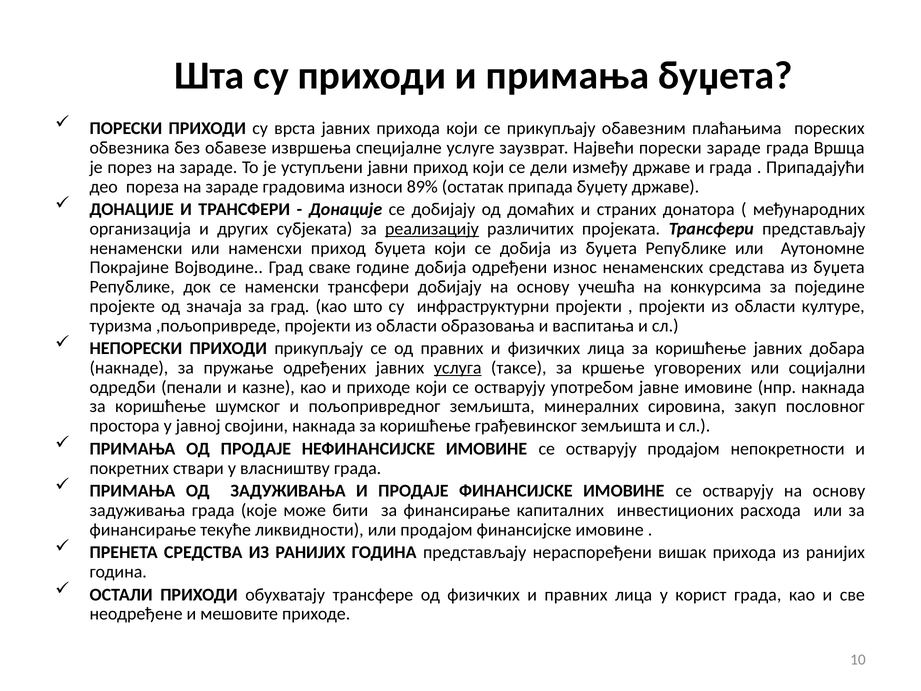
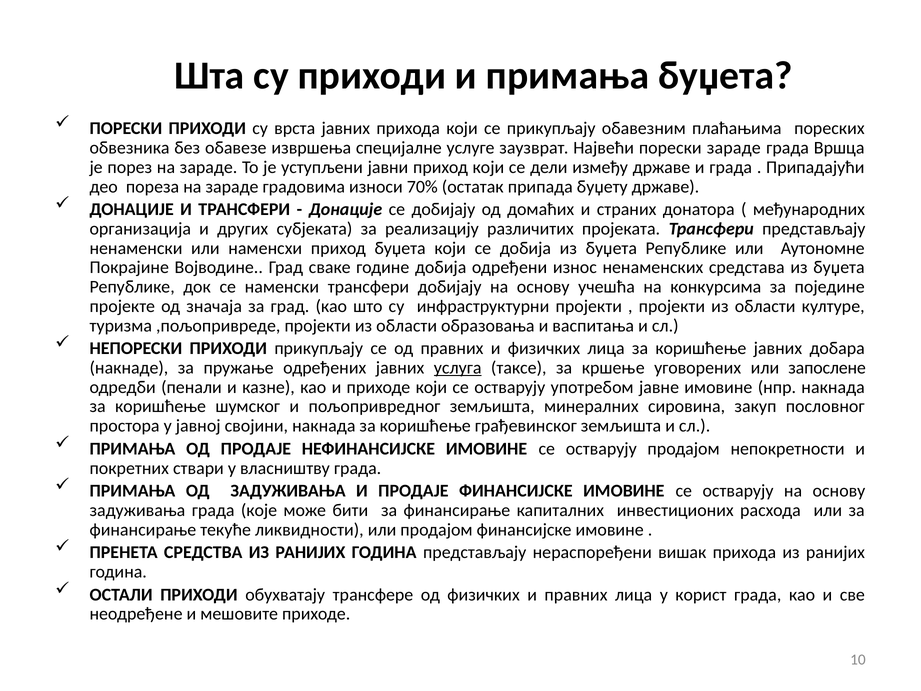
89%: 89% -> 70%
реализацију underline: present -> none
социјални: социјални -> запослене
